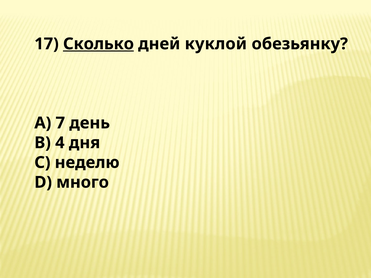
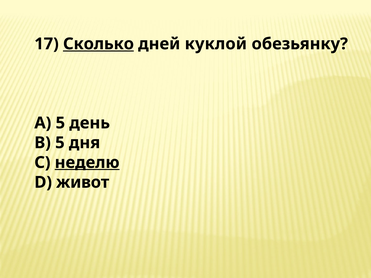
A 7: 7 -> 5
B 4: 4 -> 5
неделю underline: none -> present
много: много -> живот
